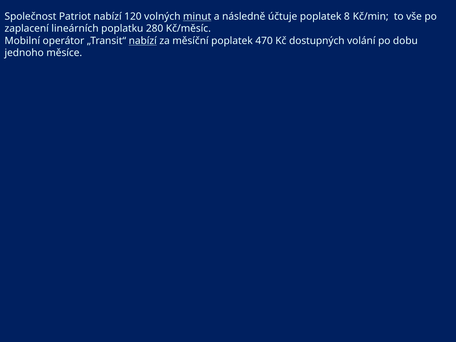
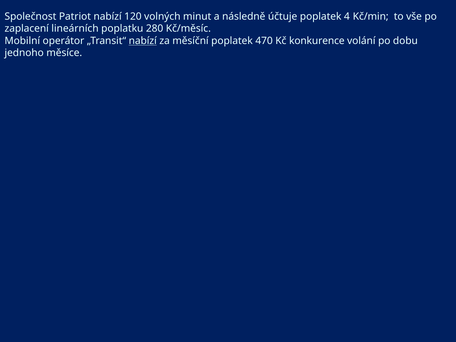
minut underline: present -> none
8: 8 -> 4
dostupných: dostupných -> konkurence
